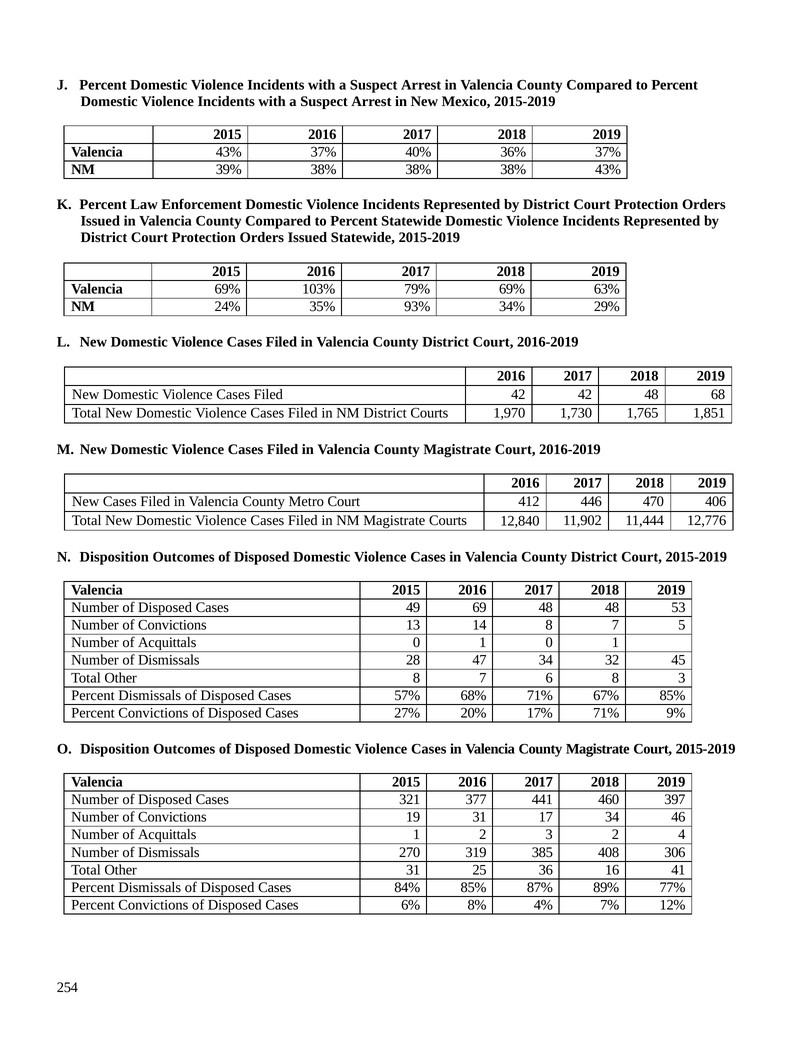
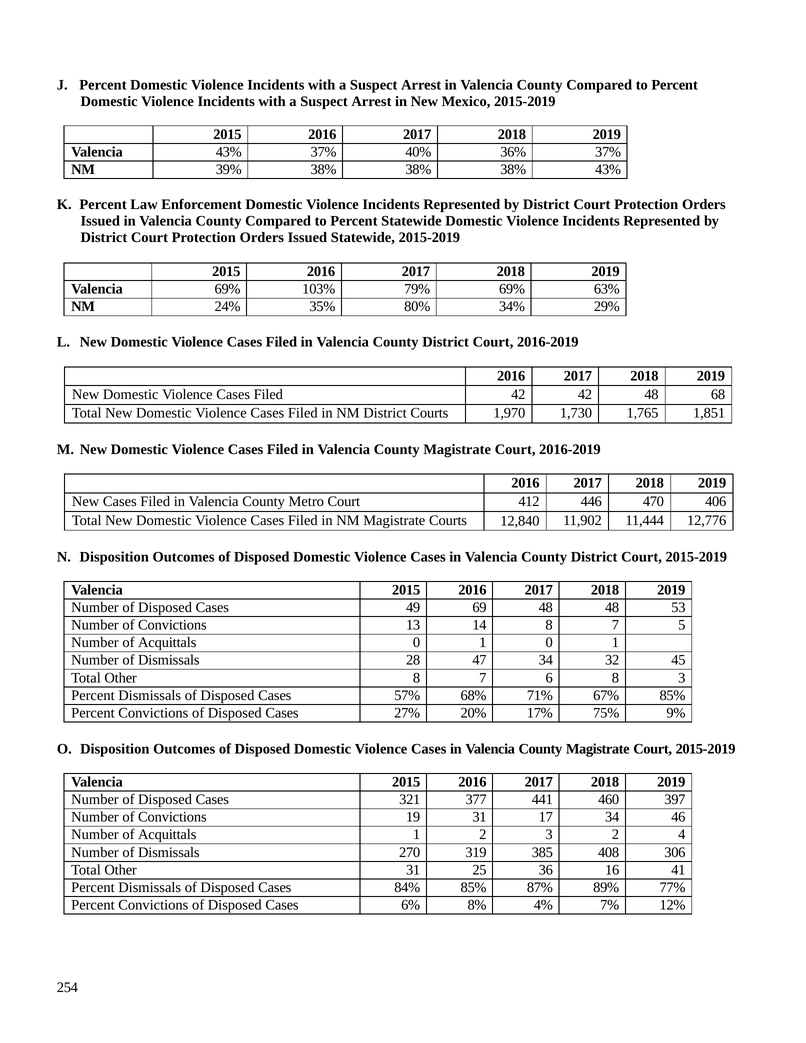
93%: 93% -> 80%
17% 71%: 71% -> 75%
